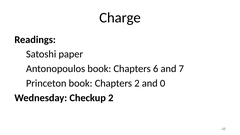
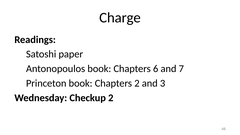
0: 0 -> 3
